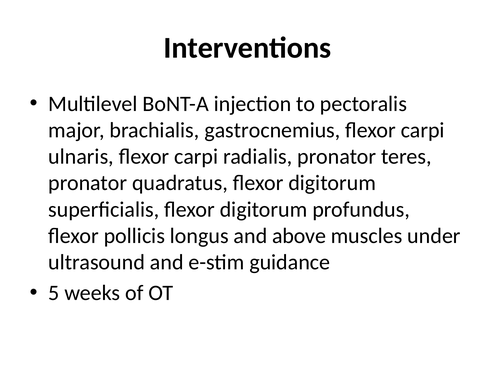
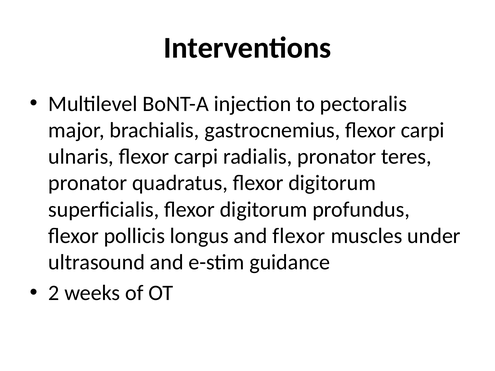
and above: above -> flexor
5: 5 -> 2
